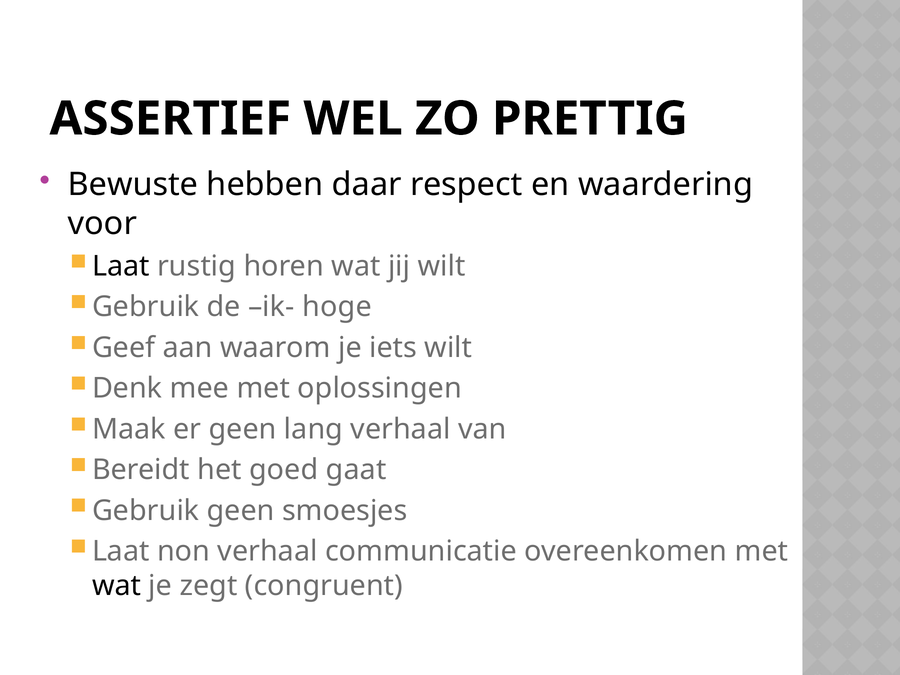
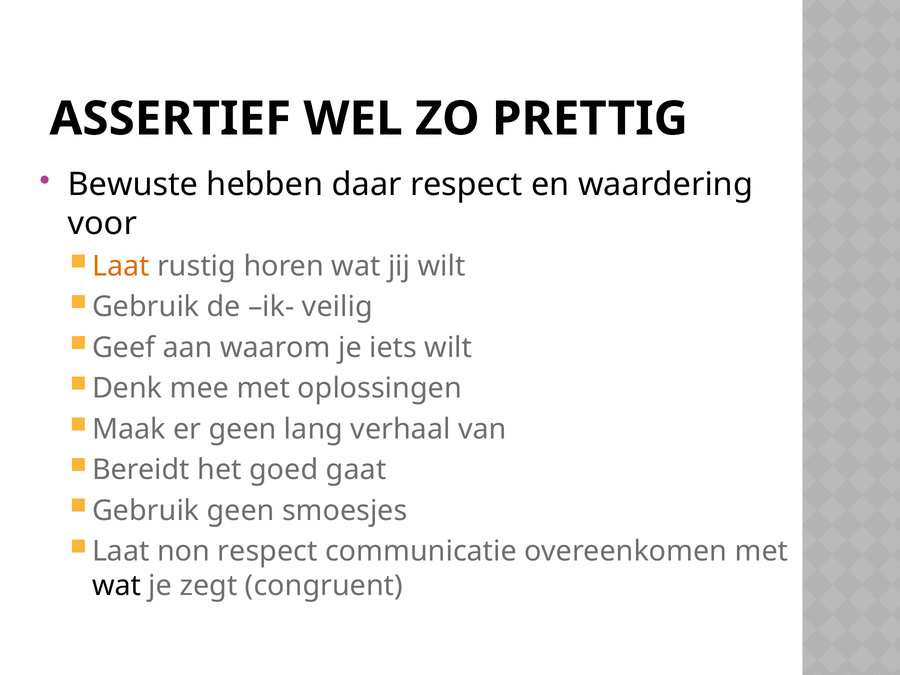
Laat at (121, 266) colour: black -> orange
hoge: hoge -> veilig
non verhaal: verhaal -> respect
